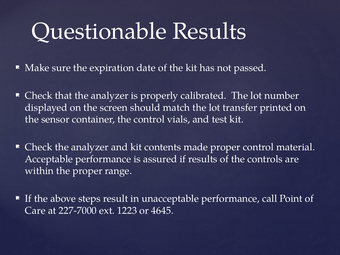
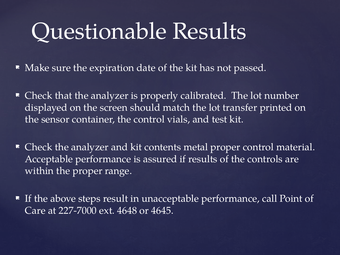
made: made -> metal
1223: 1223 -> 4648
